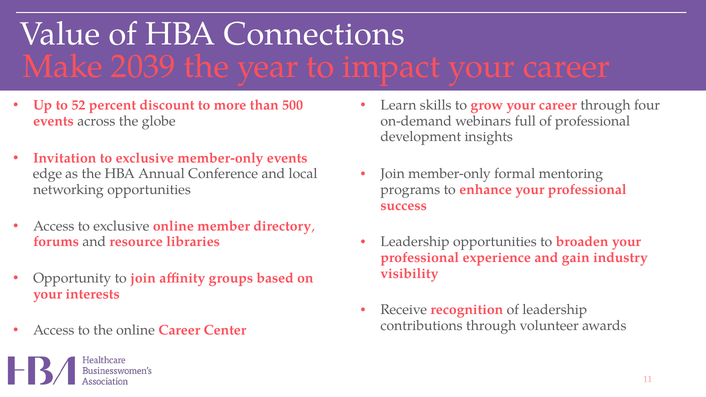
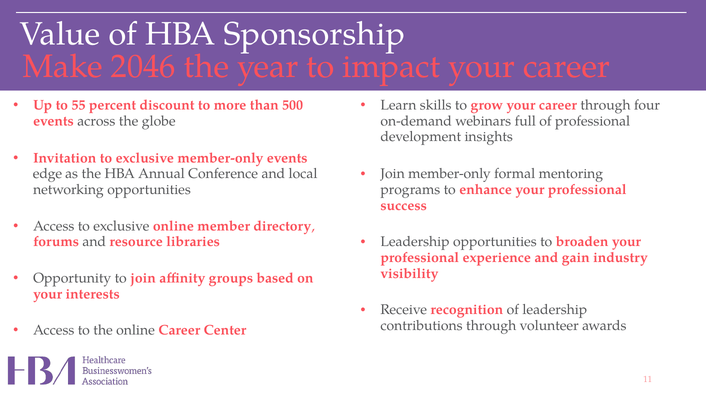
Connections: Connections -> Sponsorship
2039: 2039 -> 2046
52: 52 -> 55
